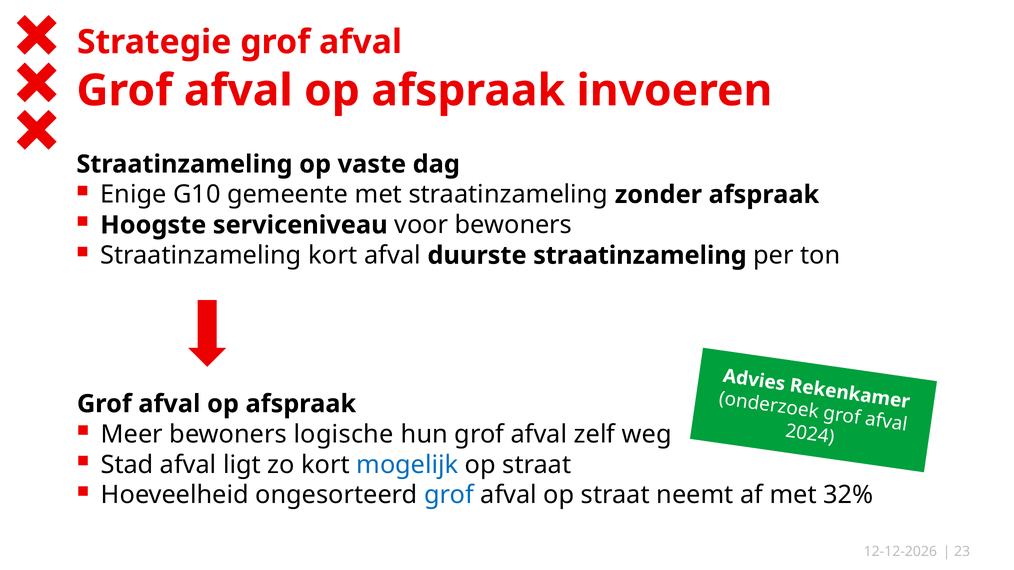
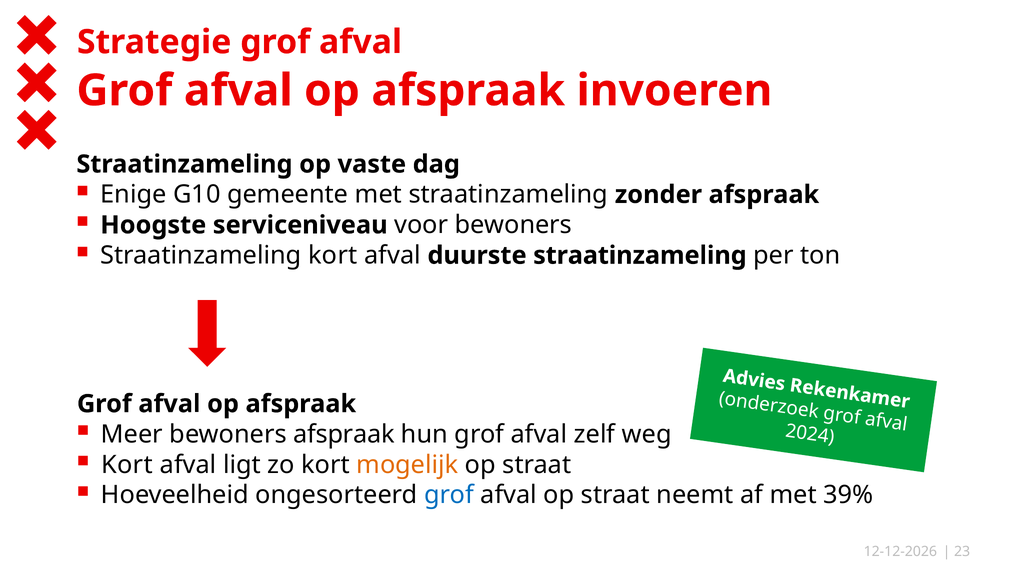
bewoners logische: logische -> afspraak
Stad at (127, 465): Stad -> Kort
mogelijk colour: blue -> orange
32%: 32% -> 39%
